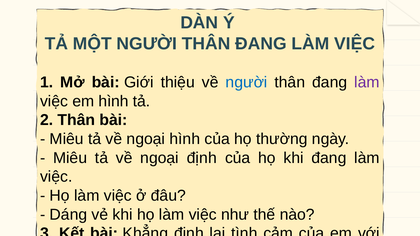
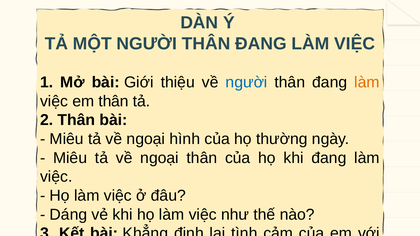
làm at (367, 82) colour: purple -> orange
em hình: hình -> thân
ngoại định: định -> thân
